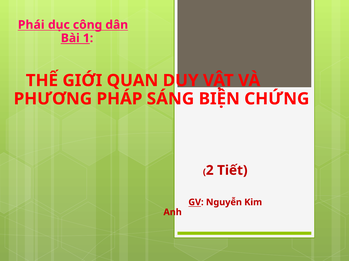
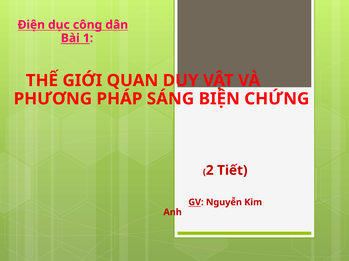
Phái: Phái -> Điện
